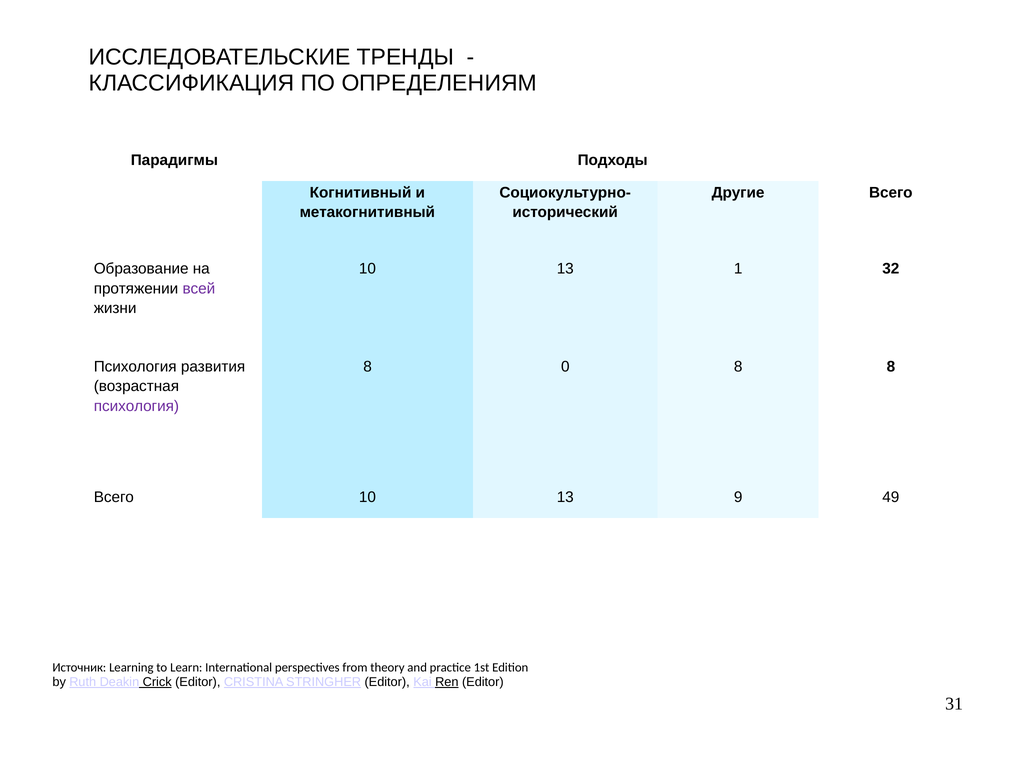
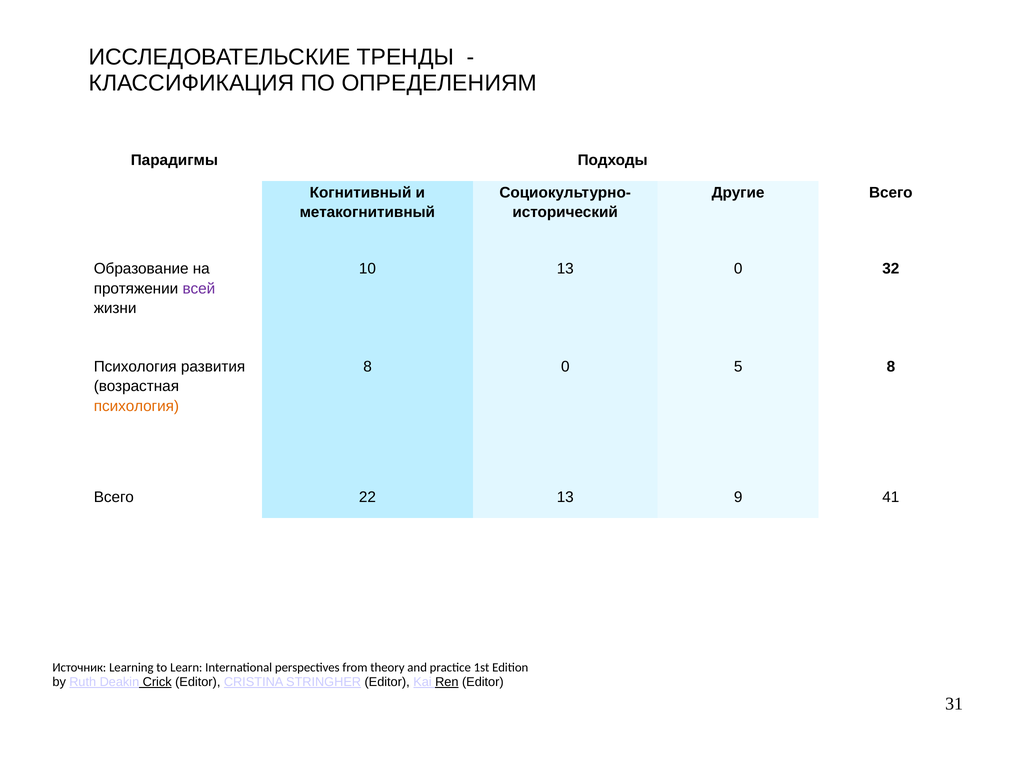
13 1: 1 -> 0
0 8: 8 -> 5
психология at (136, 406) colour: purple -> orange
Всего 10: 10 -> 22
49: 49 -> 41
